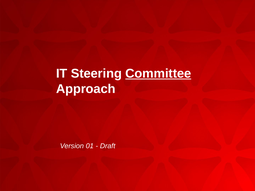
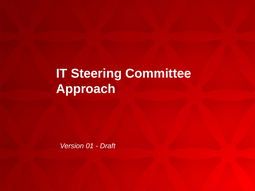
Committee underline: present -> none
